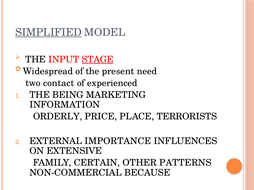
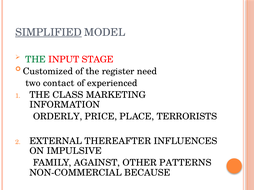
THE at (36, 60) colour: black -> green
STAGE underline: present -> none
Widespread: Widespread -> Customized
present: present -> register
BEING: BEING -> CLASS
IMPORTANCE: IMPORTANCE -> THEREAFTER
EXTENSIVE: EXTENSIVE -> IMPULSIVE
CERTAIN: CERTAIN -> AGAINST
